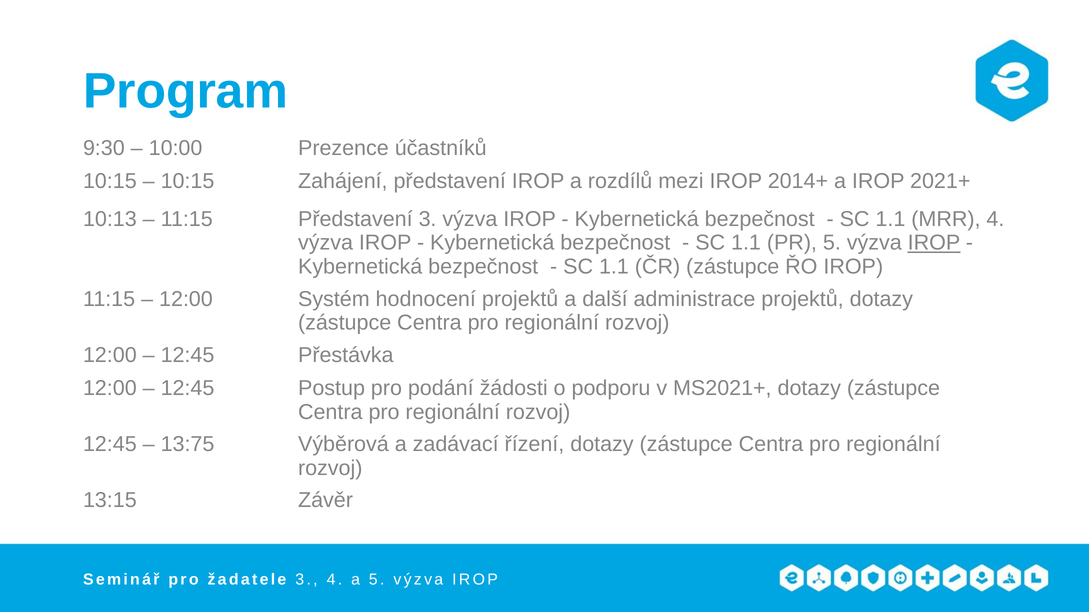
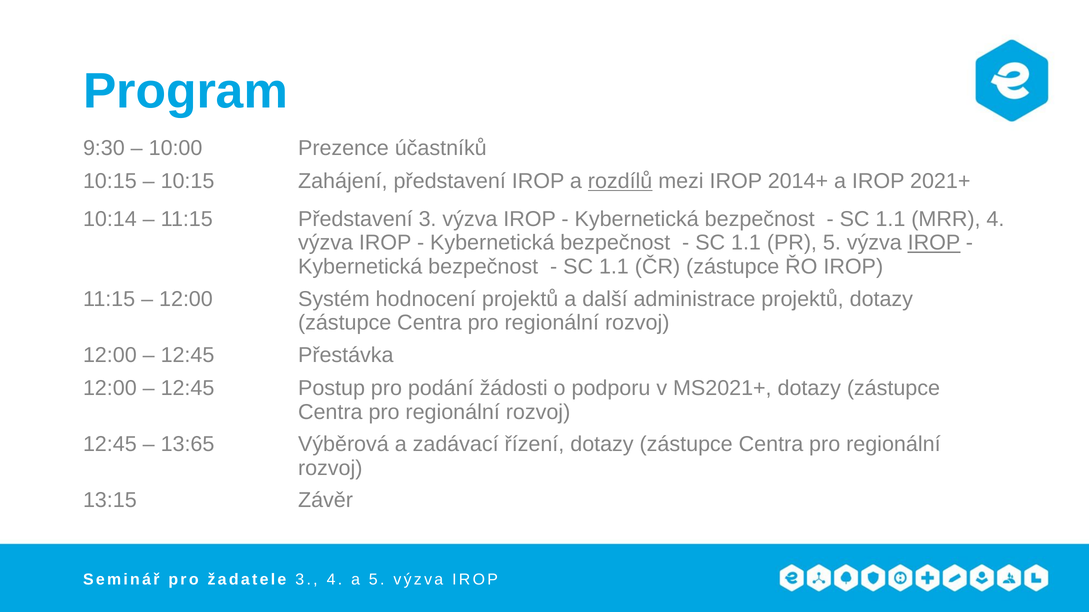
rozdílů underline: none -> present
10:13: 10:13 -> 10:14
13:75: 13:75 -> 13:65
